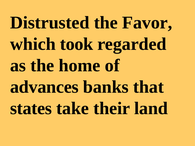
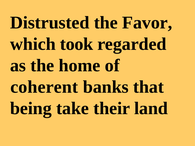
advances: advances -> coherent
states: states -> being
